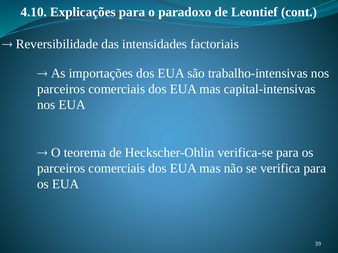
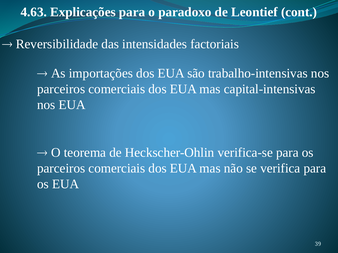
4.10: 4.10 -> 4.63
